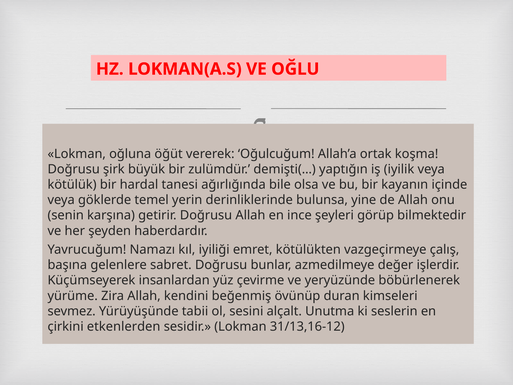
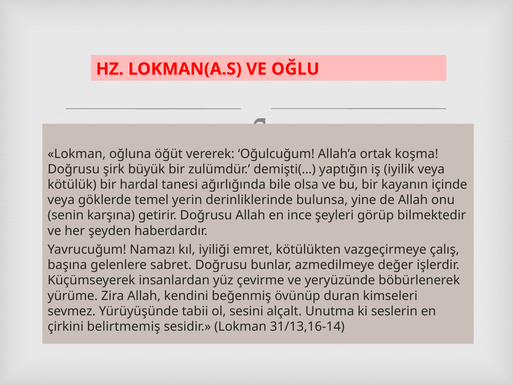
etkenlerden: etkenlerden -> belirtmemiş
31/13,16-12: 31/13,16-12 -> 31/13,16-14
